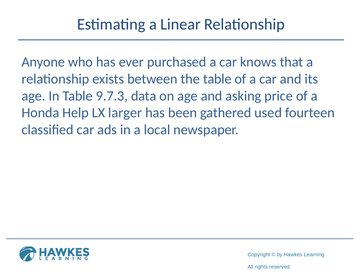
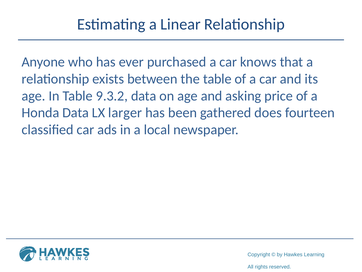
9.7.3: 9.7.3 -> 9.3.2
Honda Help: Help -> Data
used: used -> does
